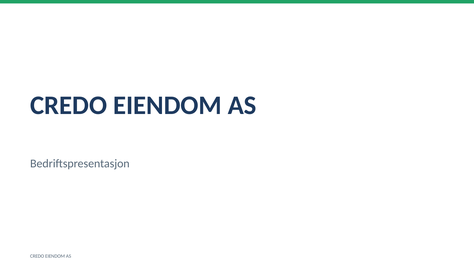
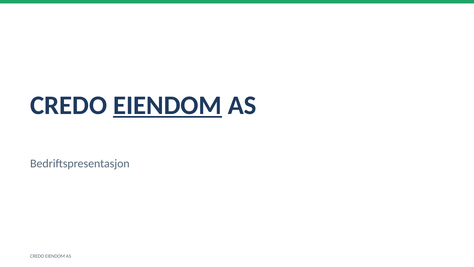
EIENDOM at (167, 105) underline: none -> present
